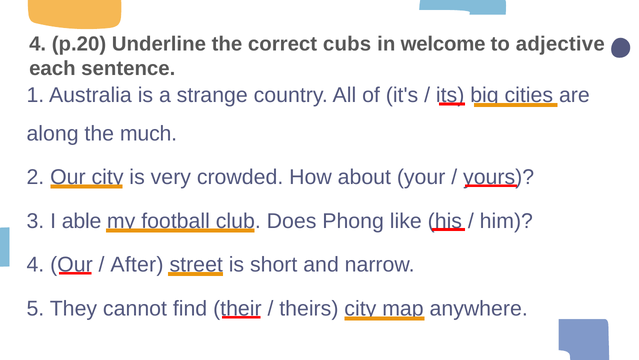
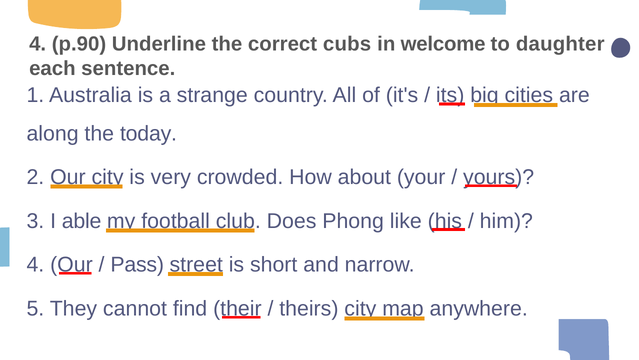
p.20: p.20 -> p.90
adjective: adjective -> daughter
much: much -> today
After: After -> Pass
